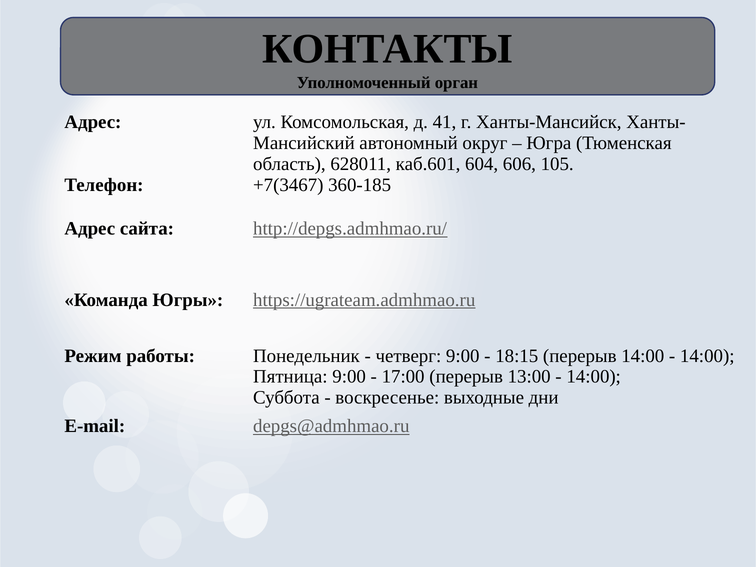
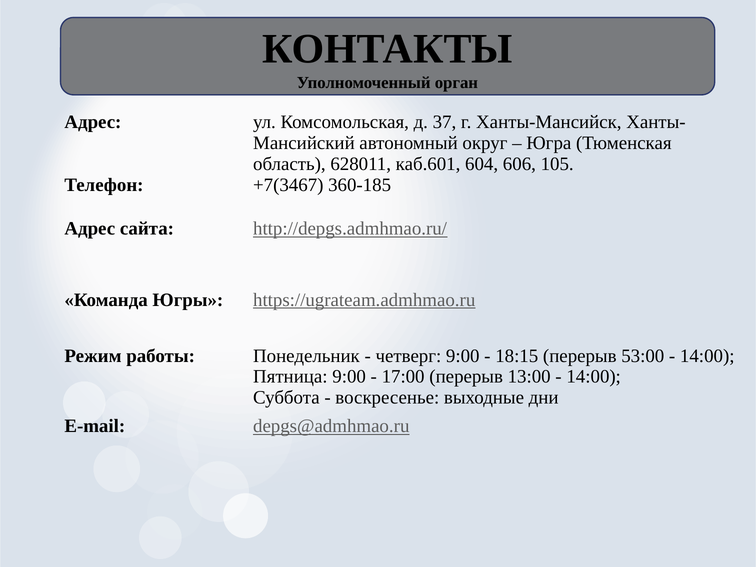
41: 41 -> 37
перерыв 14:00: 14:00 -> 53:00
